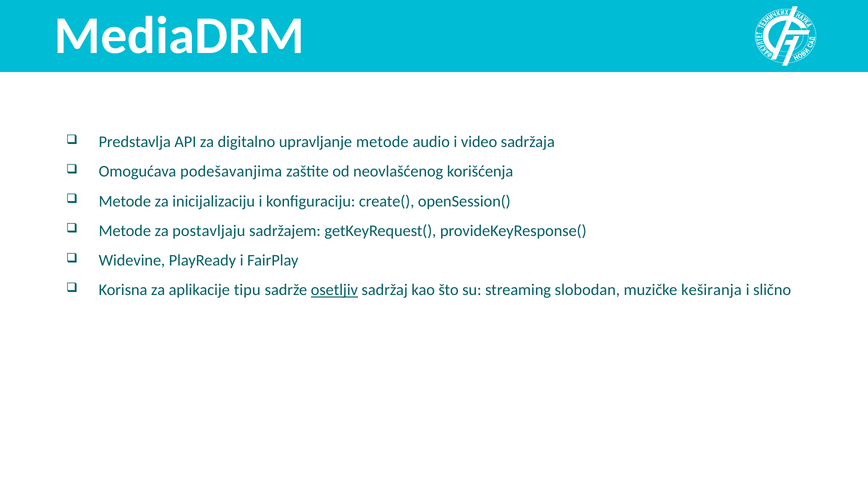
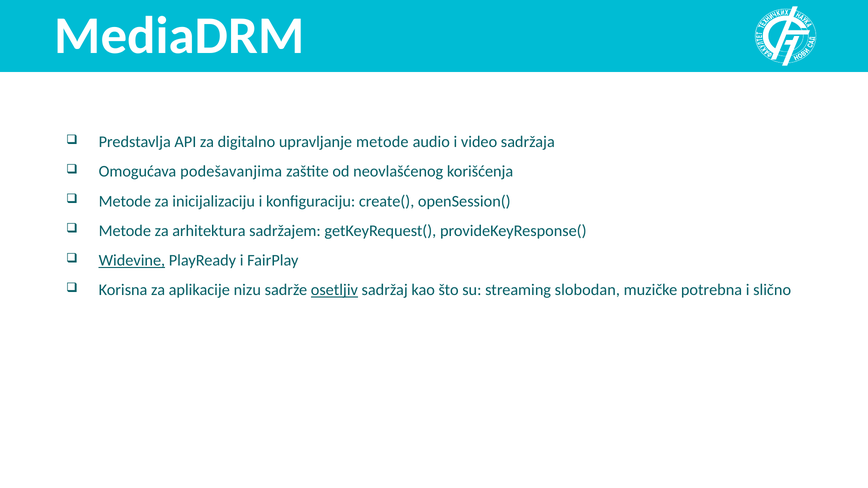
postavljaju: postavljaju -> arhitektura
Widevine underline: none -> present
tipu: tipu -> nizu
keširanja: keširanja -> potrebna
